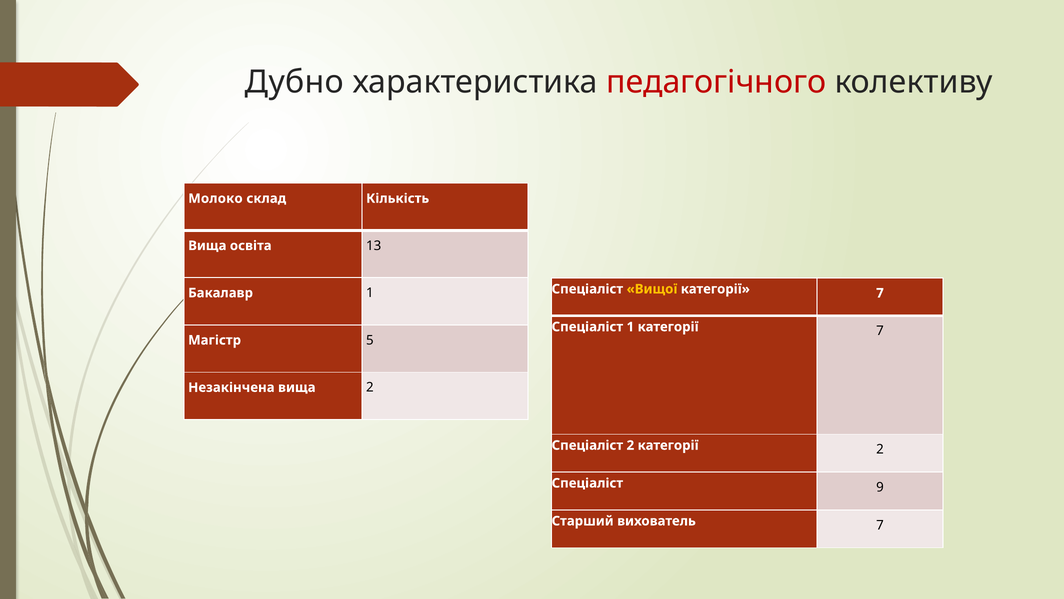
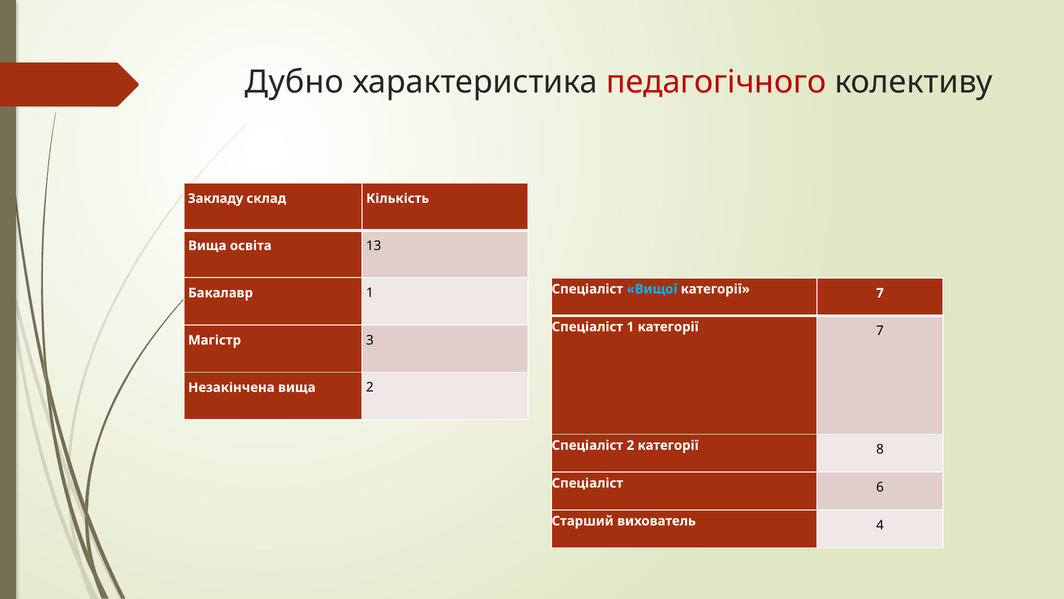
Молоко: Молоко -> Закладу
Вищої colour: yellow -> light blue
5: 5 -> 3
категорії 2: 2 -> 8
9: 9 -> 6
вихователь 7: 7 -> 4
